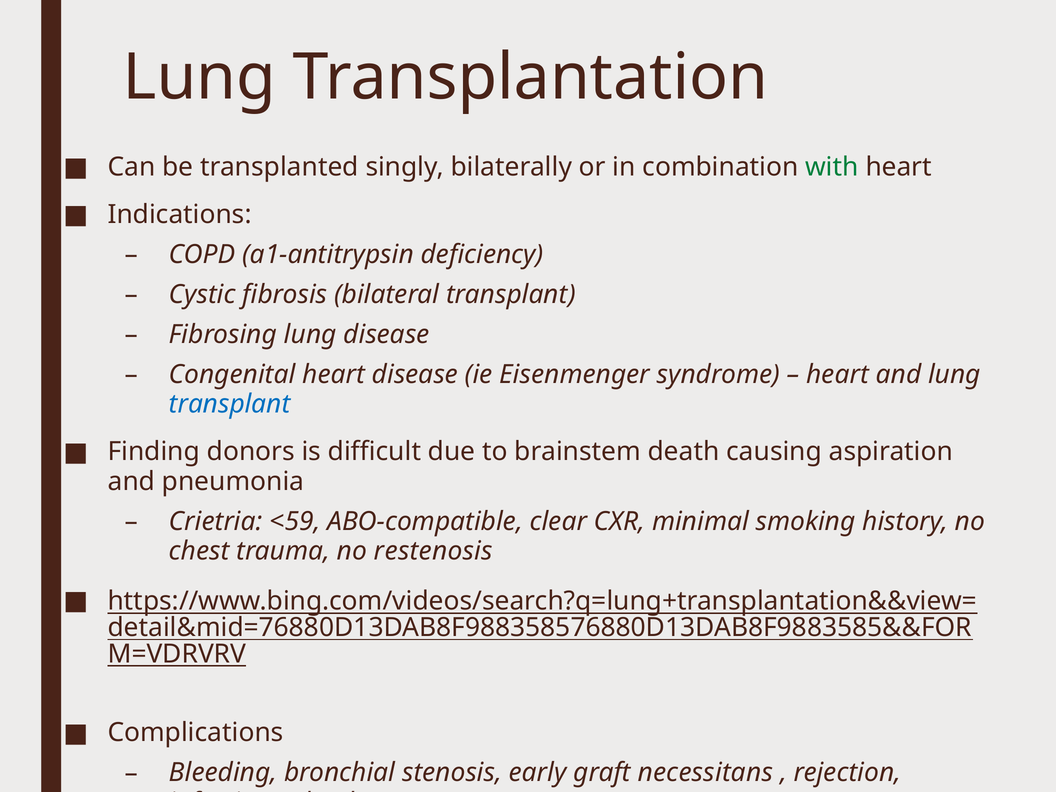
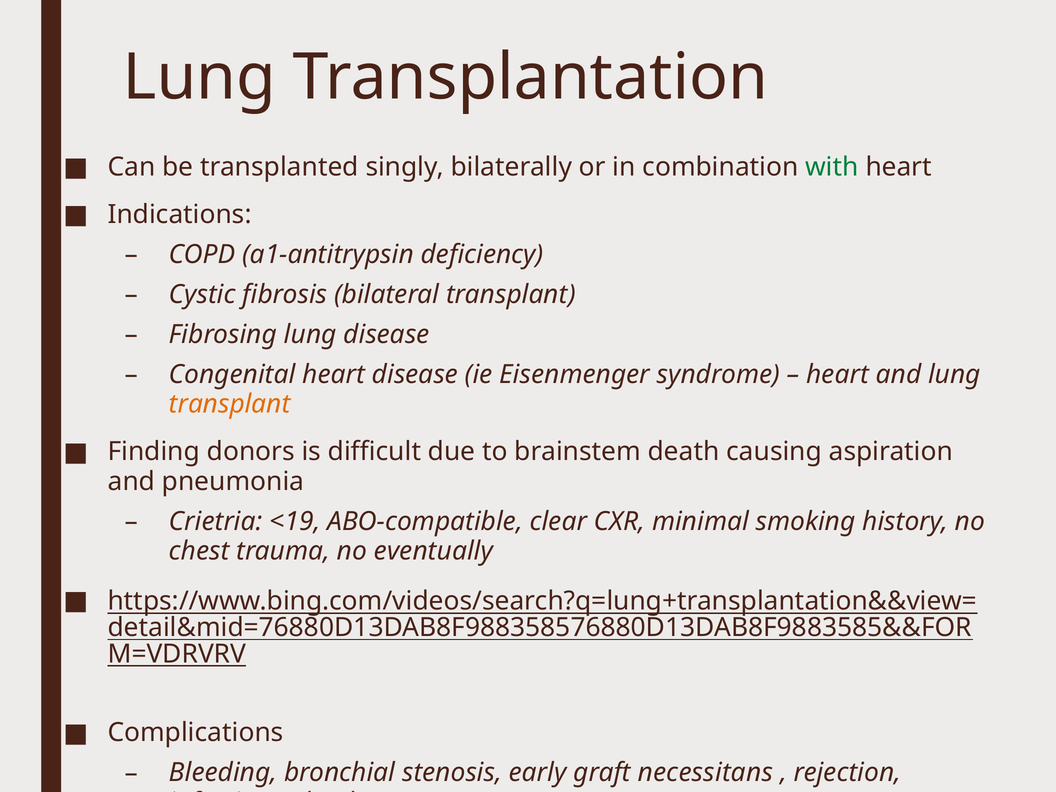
transplant at (230, 404) colour: blue -> orange
<59: <59 -> <19
restenosis: restenosis -> eventually
